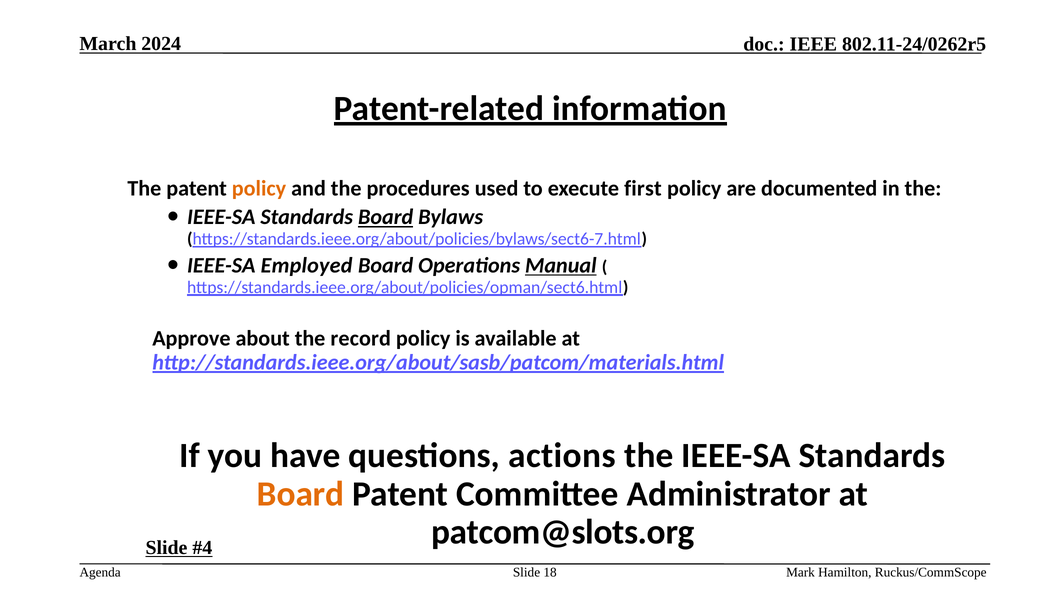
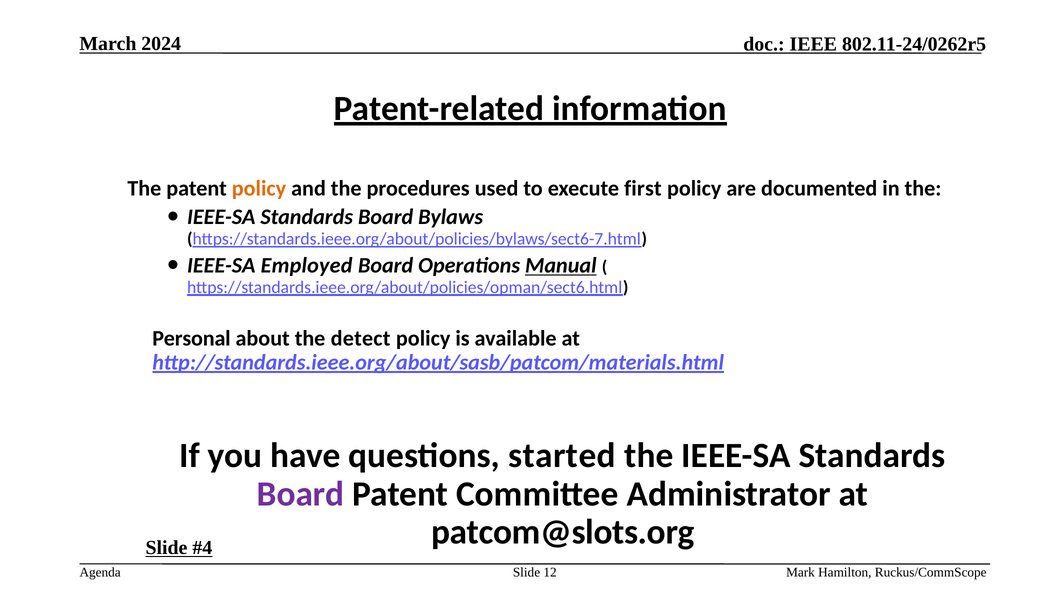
Board at (386, 217) underline: present -> none
Approve: Approve -> Personal
record: record -> detect
actions: actions -> started
Board at (301, 494) colour: orange -> purple
18: 18 -> 12
